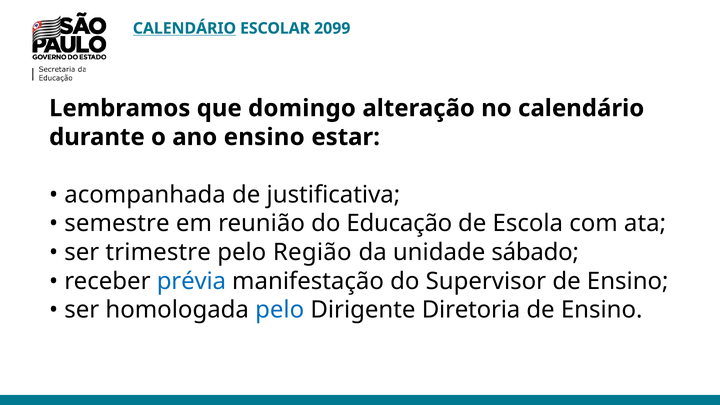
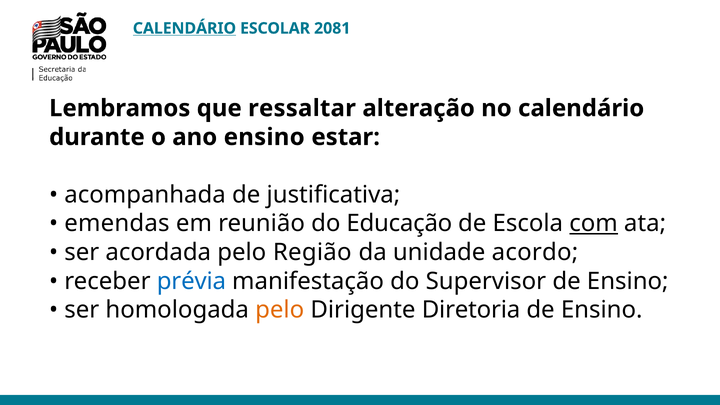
2099: 2099 -> 2081
domingo: domingo -> ressaltar
semestre: semestre -> emendas
com underline: none -> present
trimestre: trimestre -> acordada
sábado: sábado -> acordo
pelo at (280, 310) colour: blue -> orange
